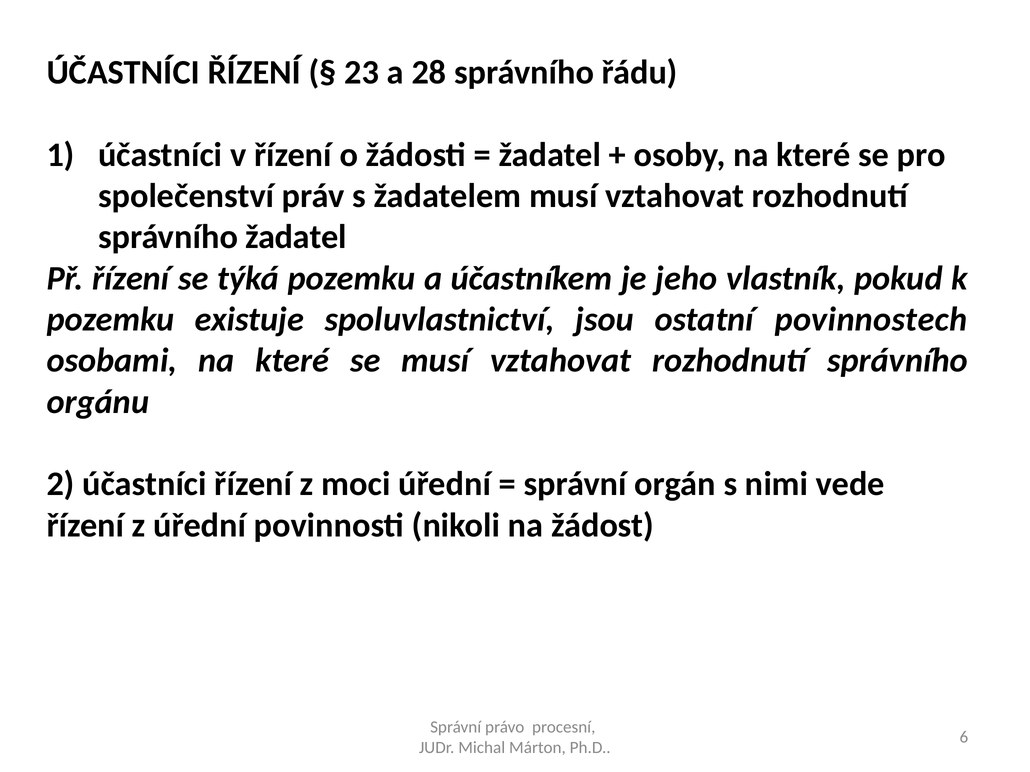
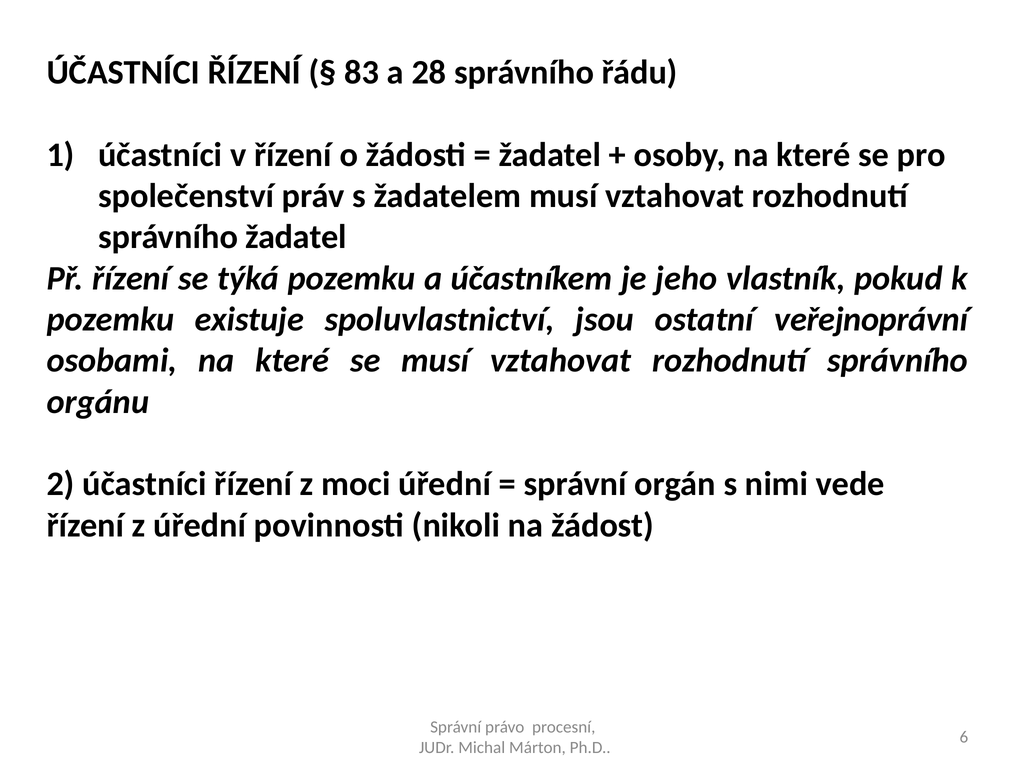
23: 23 -> 83
povinnostech: povinnostech -> veřejnoprávní
